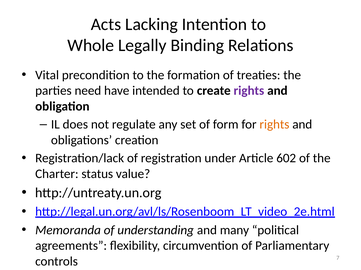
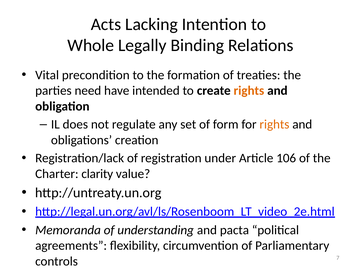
rights at (249, 91) colour: purple -> orange
602: 602 -> 106
status: status -> clarity
many: many -> pacta
